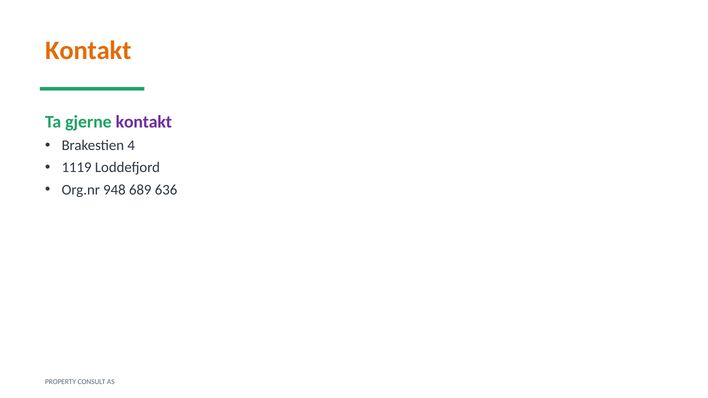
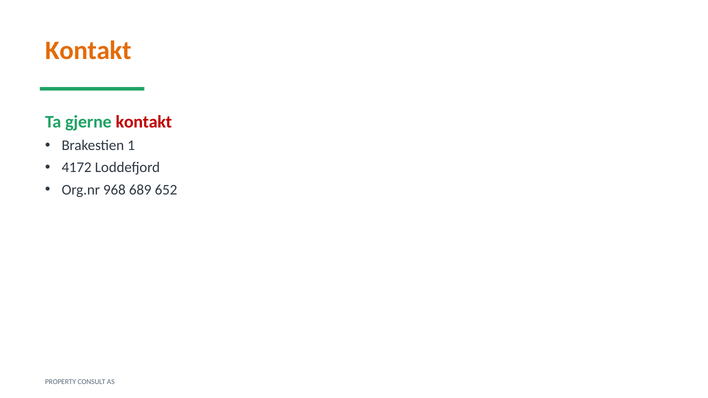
kontakt at (144, 122) colour: purple -> red
4: 4 -> 1
1119: 1119 -> 4172
948: 948 -> 968
636: 636 -> 652
